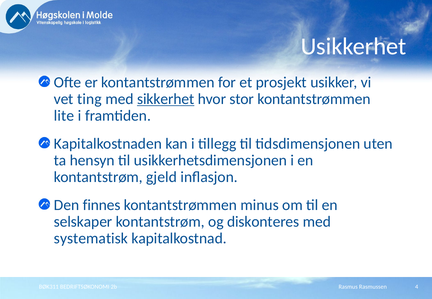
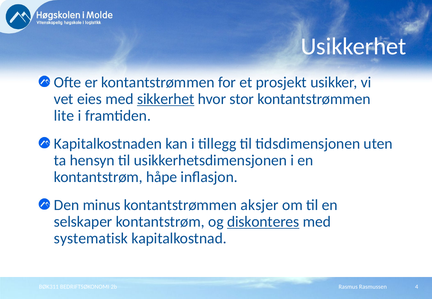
ting: ting -> eies
gjeld: gjeld -> håpe
finnes: finnes -> minus
minus: minus -> aksjer
diskonteres underline: none -> present
